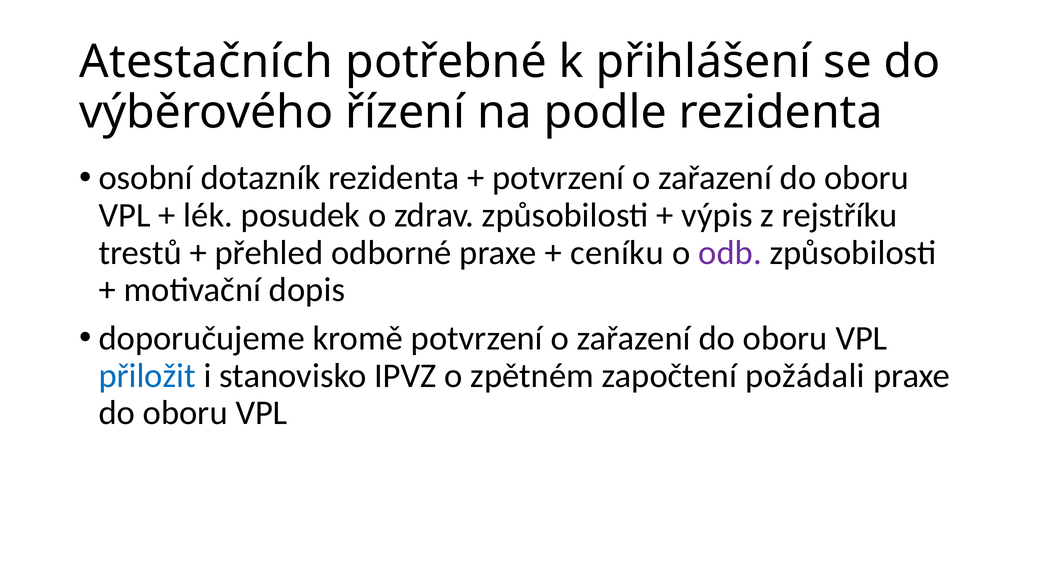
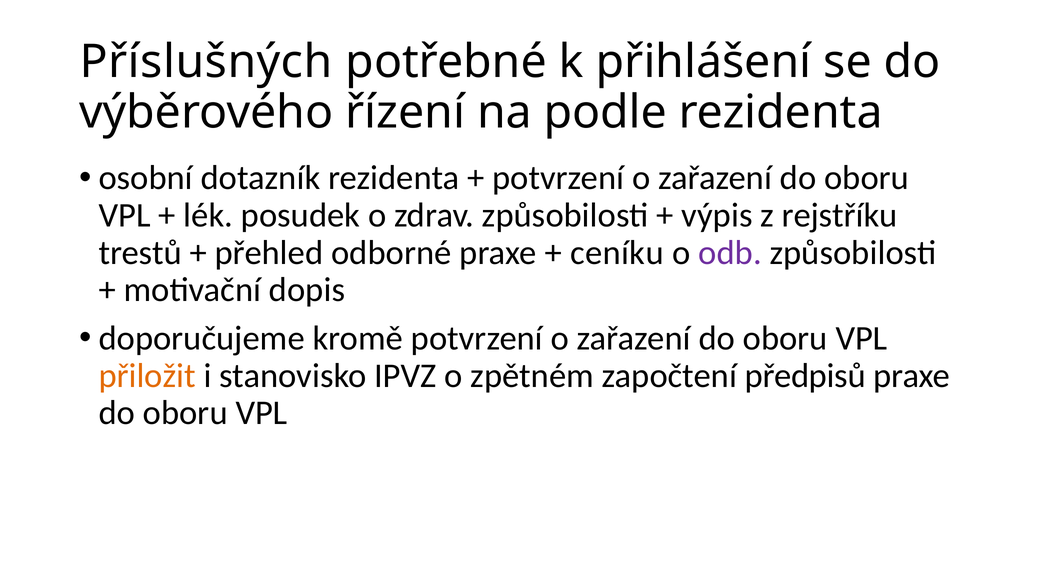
Atestačních: Atestačních -> Příslušných
přiložit colour: blue -> orange
požádali: požádali -> předpisů
